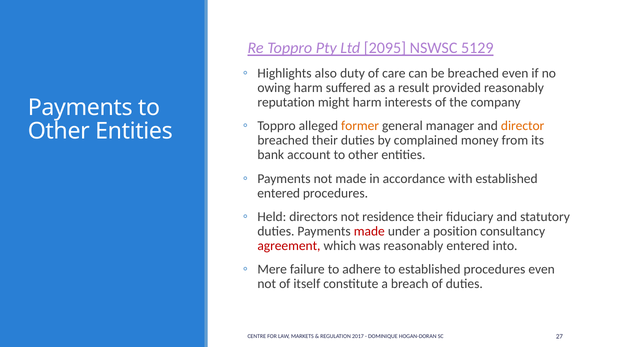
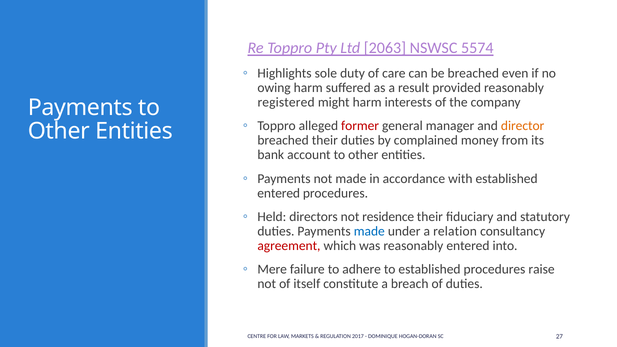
2095: 2095 -> 2063
5129: 5129 -> 5574
also: also -> sole
reputation: reputation -> registered
former colour: orange -> red
made at (369, 231) colour: red -> blue
position: position -> relation
procedures even: even -> raise
